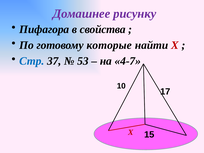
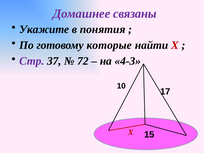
рисунку: рисунку -> связаны
Пифагора: Пифагора -> Укажите
свойства: свойства -> понятия
Стр colour: blue -> purple
53: 53 -> 72
4-7: 4-7 -> 4-3
